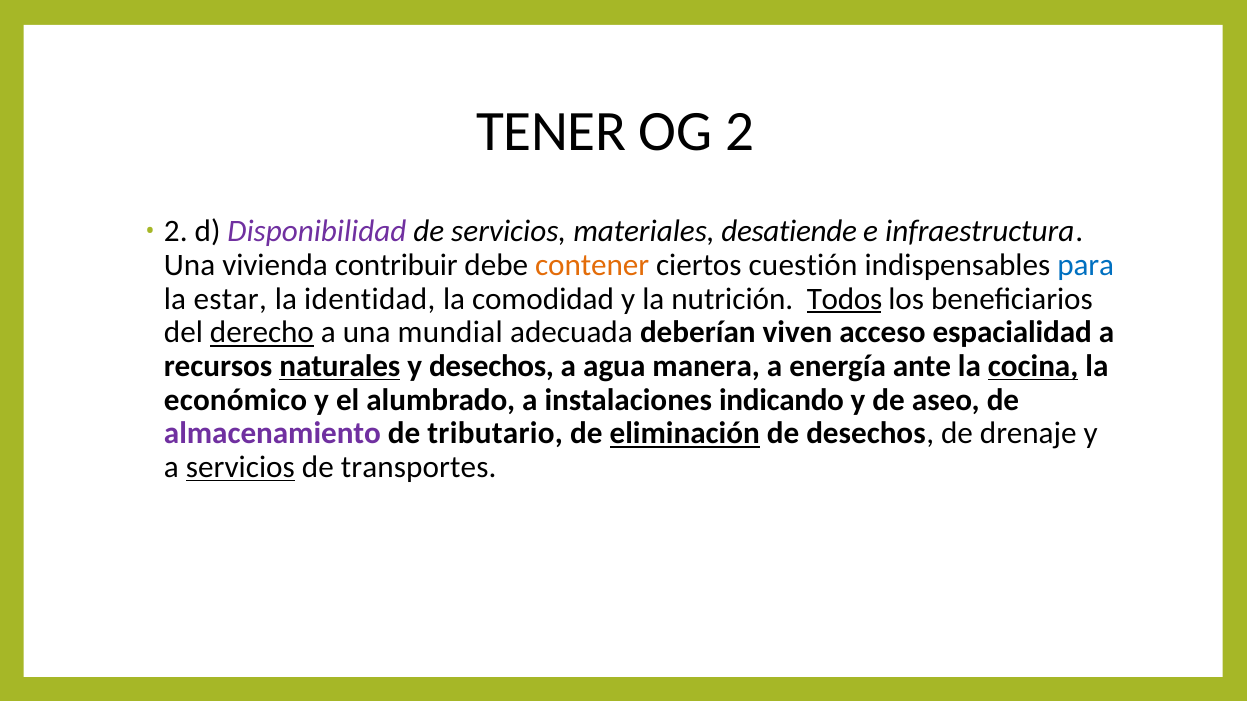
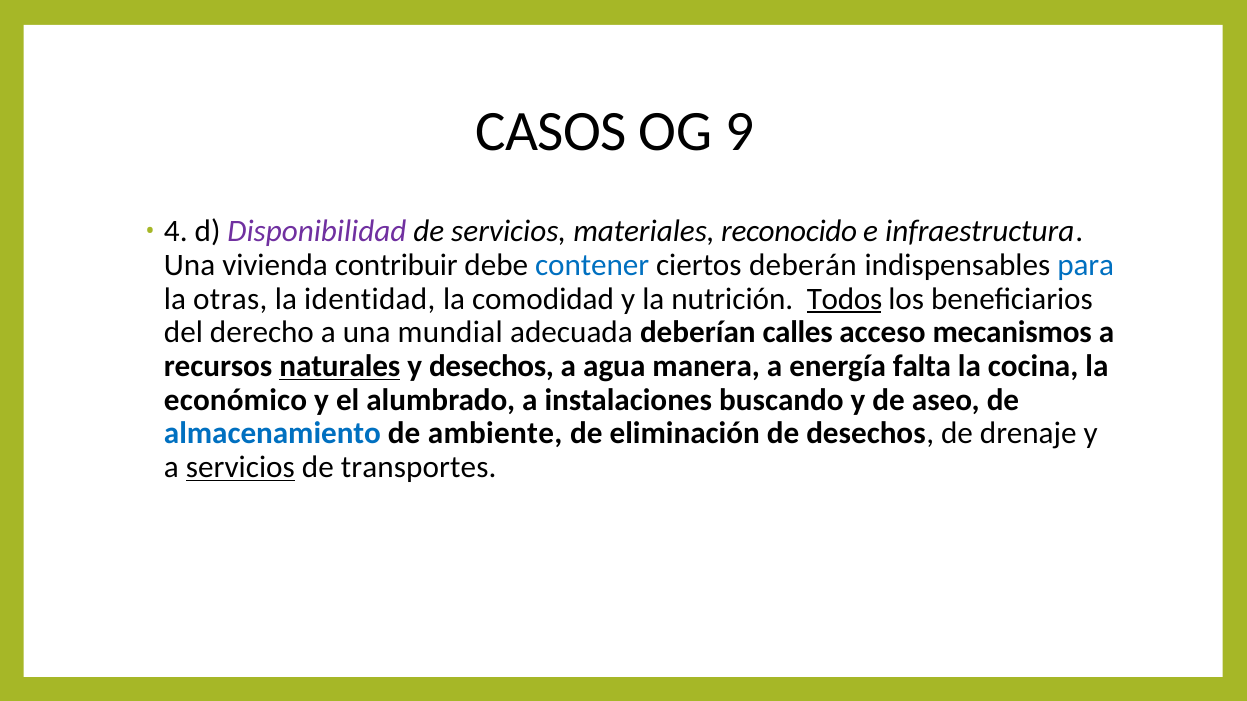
TENER: TENER -> CASOS
OG 2: 2 -> 9
2 at (176, 232): 2 -> 4
desatiende: desatiende -> reconocido
contener colour: orange -> blue
cuestión: cuestión -> deberán
estar: estar -> otras
derecho underline: present -> none
viven: viven -> calles
espacialidad: espacialidad -> mecanismos
ante: ante -> falta
cocina underline: present -> none
indicando: indicando -> buscando
almacenamiento colour: purple -> blue
tributario: tributario -> ambiente
eliminación underline: present -> none
